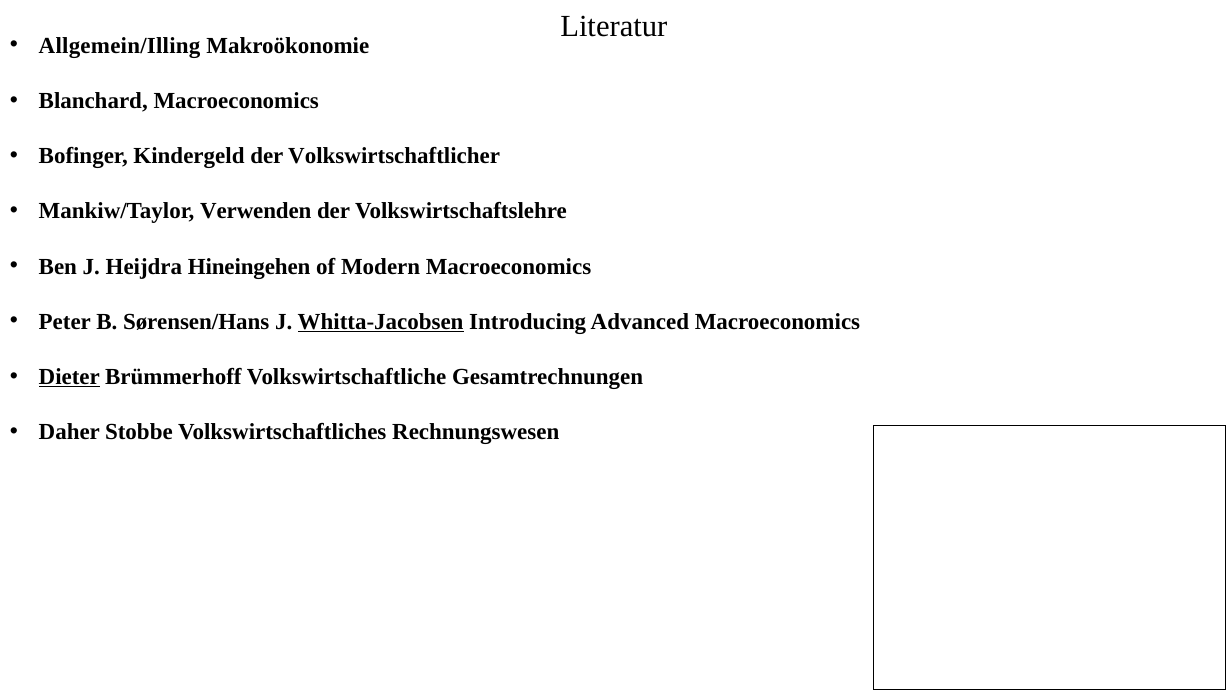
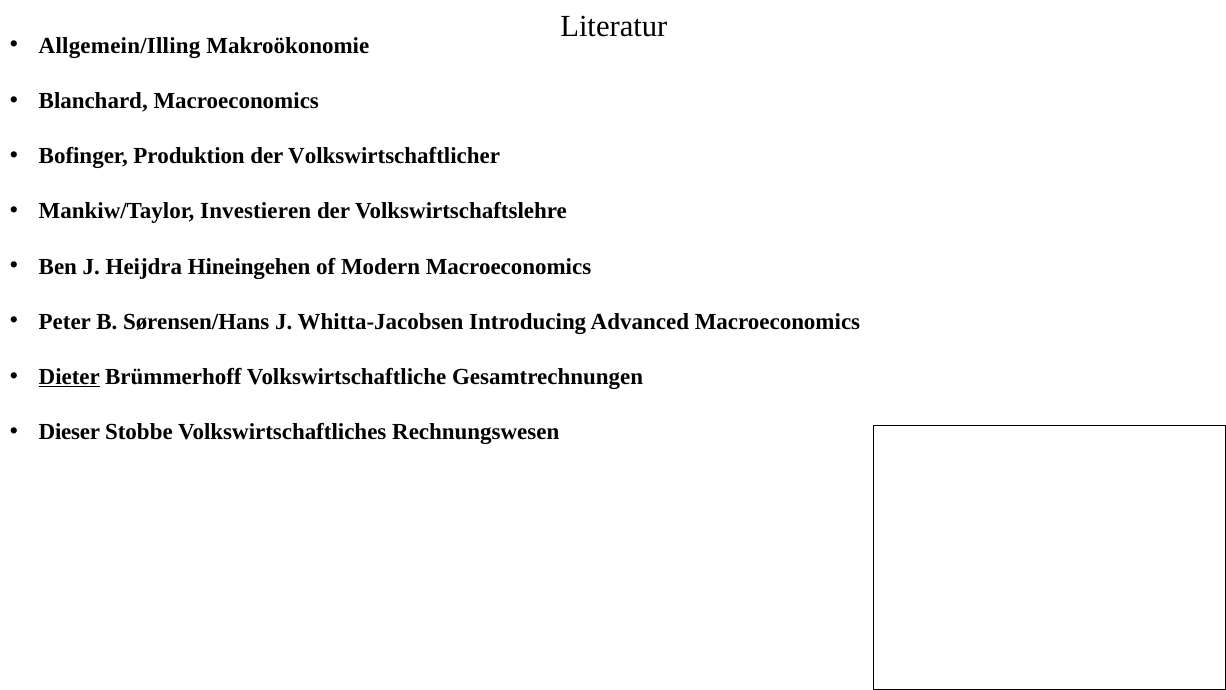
Kindergeld: Kindergeld -> Produktion
Verwenden: Verwenden -> Investieren
Whitta-Jacobsen underline: present -> none
Daher: Daher -> Dieser
